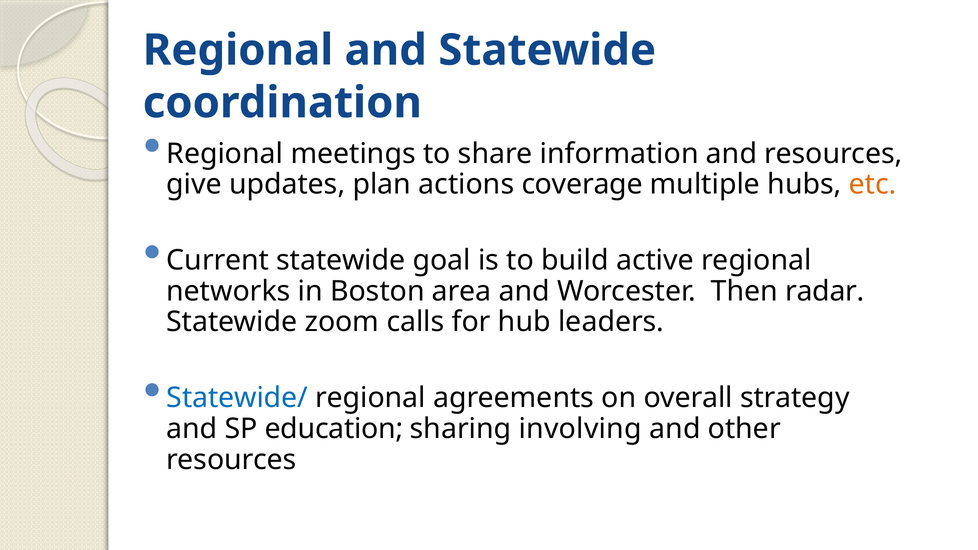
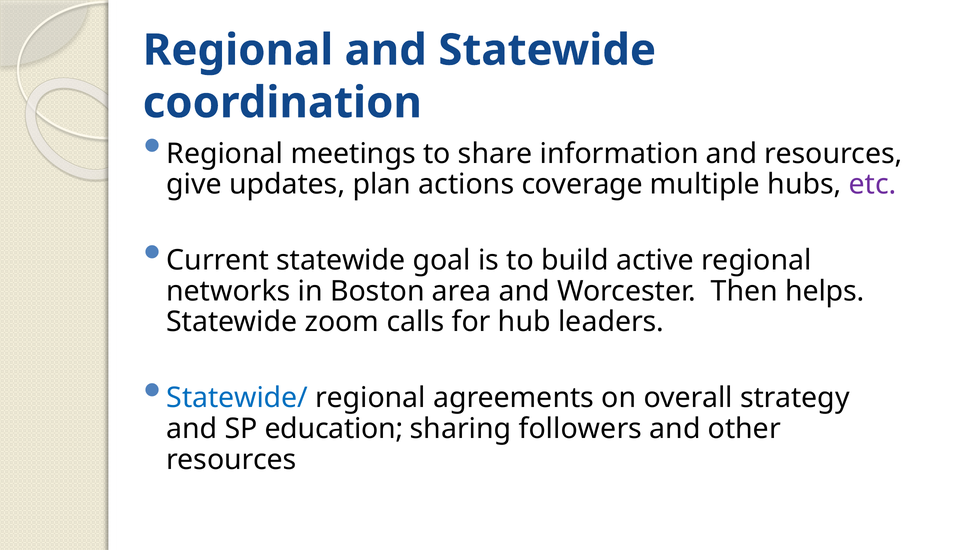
etc colour: orange -> purple
radar: radar -> helps
involving: involving -> followers
